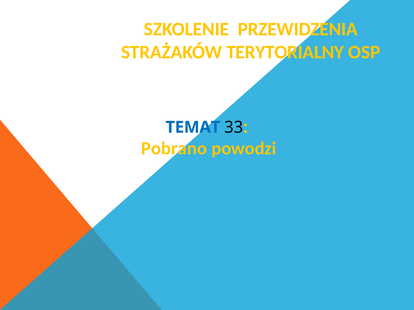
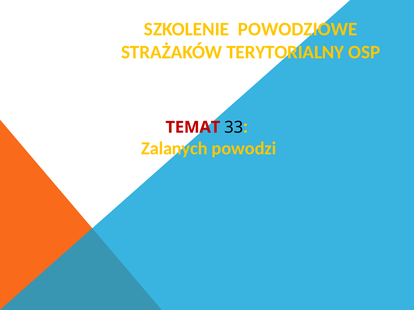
PRZEWIDZENIA: PRZEWIDZENIA -> POWODZIOWE
TEMAT colour: blue -> red
Pobrano: Pobrano -> Zalanych
